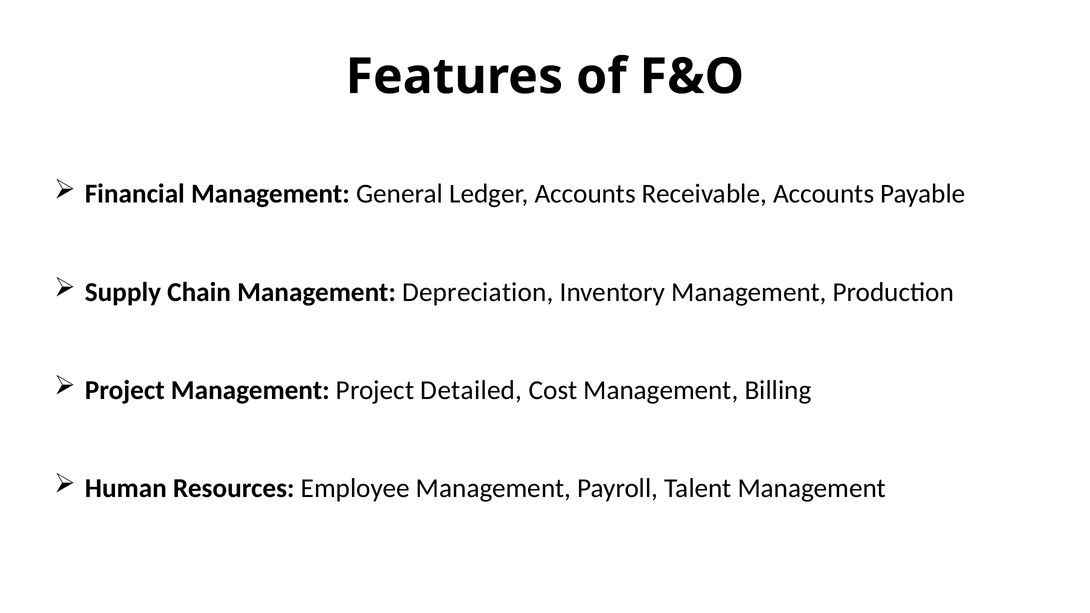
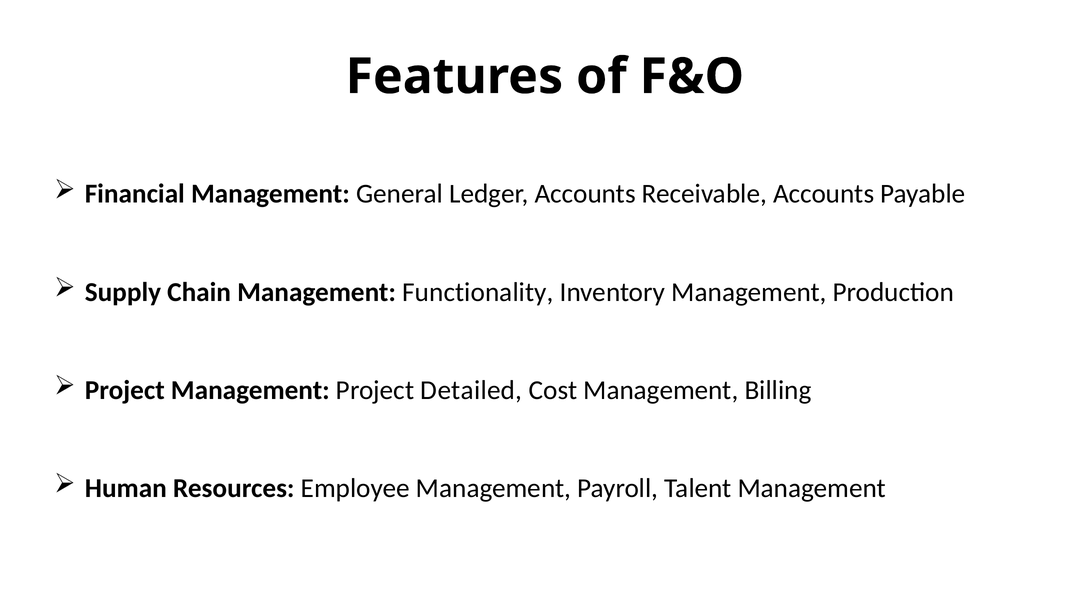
Depreciation: Depreciation -> Functionality
